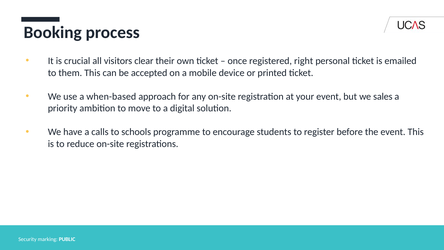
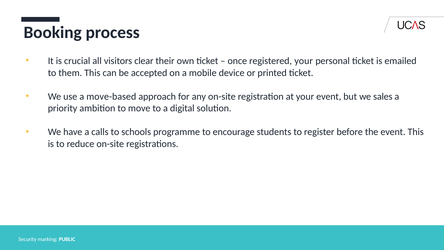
registered right: right -> your
when-based: when-based -> move-based
